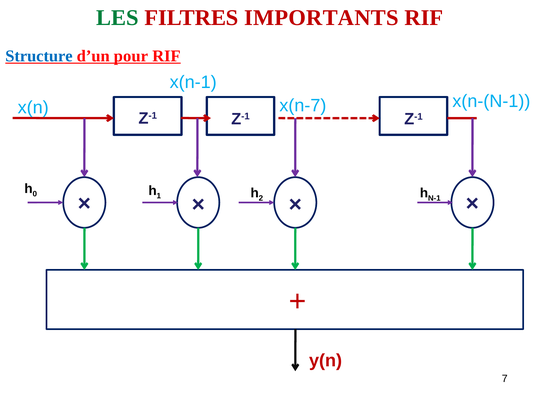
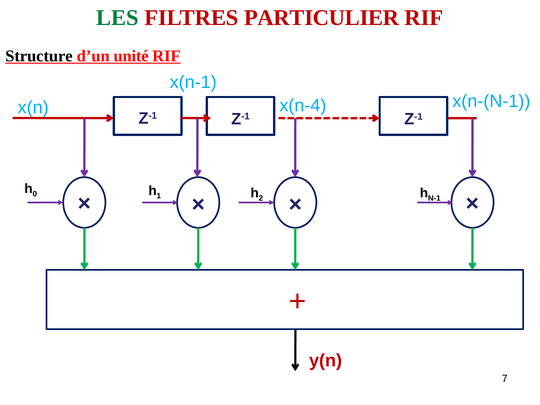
IMPORTANTS: IMPORTANTS -> PARTICULIER
Structure colour: blue -> black
pour: pour -> unité
x(n-7: x(n-7 -> x(n-4
